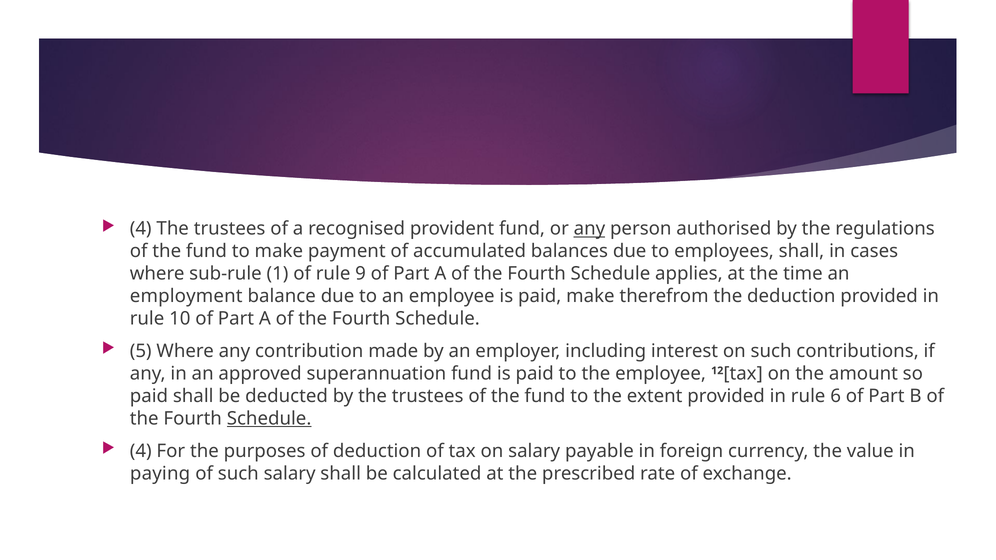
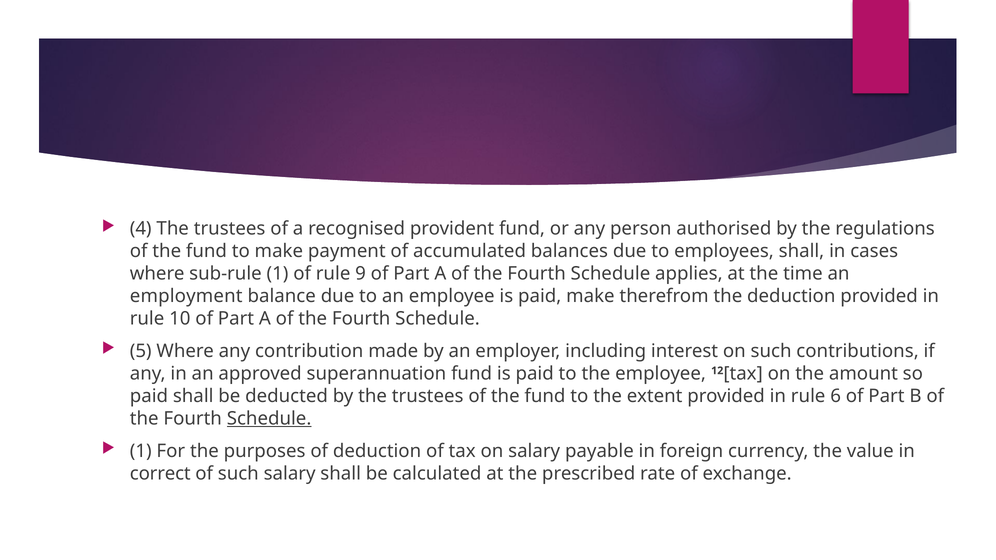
any at (589, 229) underline: present -> none
4 at (141, 451): 4 -> 1
paying: paying -> correct
